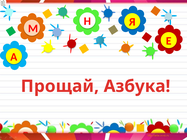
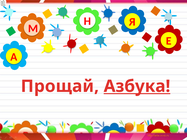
Азбука underline: none -> present
